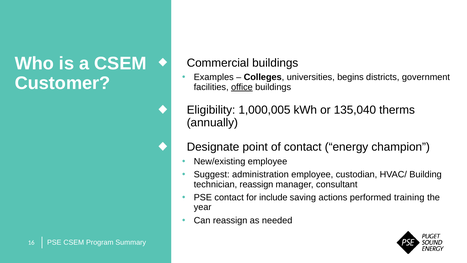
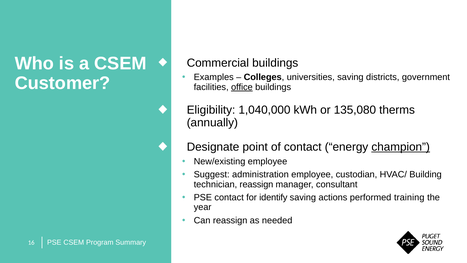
universities begins: begins -> saving
1,000,005: 1,000,005 -> 1,040,000
135,040: 135,040 -> 135,080
champion underline: none -> present
include: include -> identify
